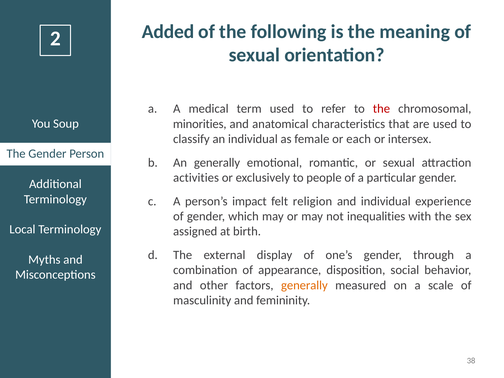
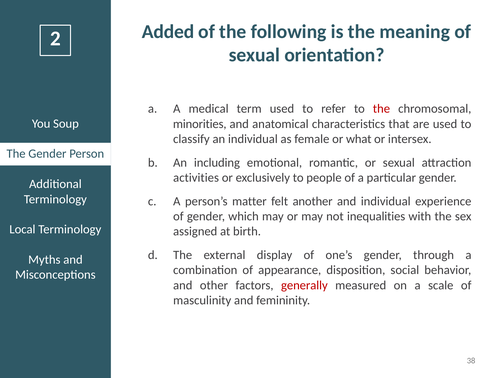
each: each -> what
An generally: generally -> including
impact: impact -> matter
religion: religion -> another
generally at (304, 285) colour: orange -> red
